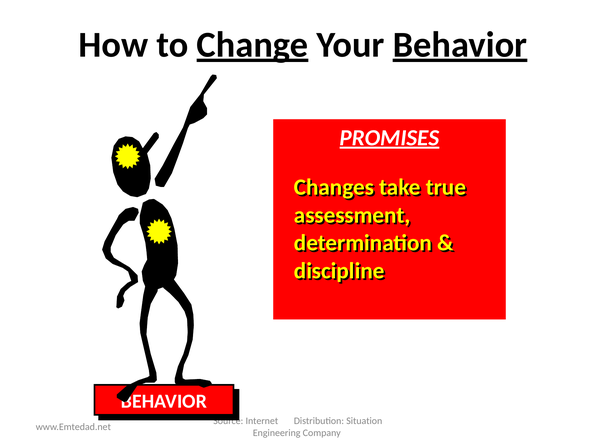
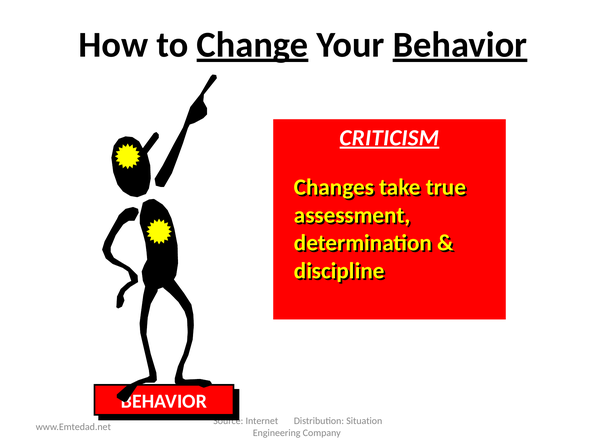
PROMISES: PROMISES -> CRITICISM
